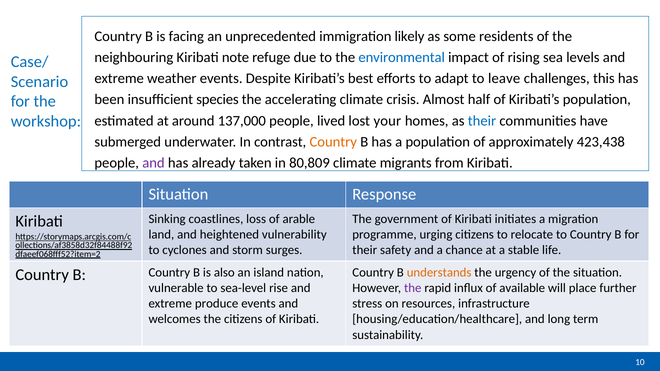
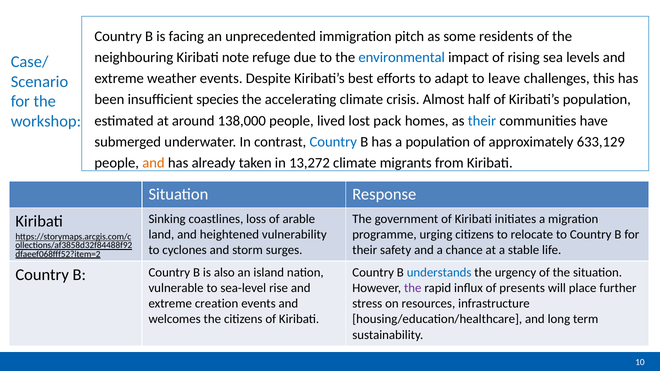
likely: likely -> pitch
137,000: 137,000 -> 138,000
your: your -> pack
Country at (333, 142) colour: orange -> blue
423,438: 423,438 -> 633,129
and at (154, 163) colour: purple -> orange
80,809: 80,809 -> 13,272
understands colour: orange -> blue
available: available -> presents
produce: produce -> creation
